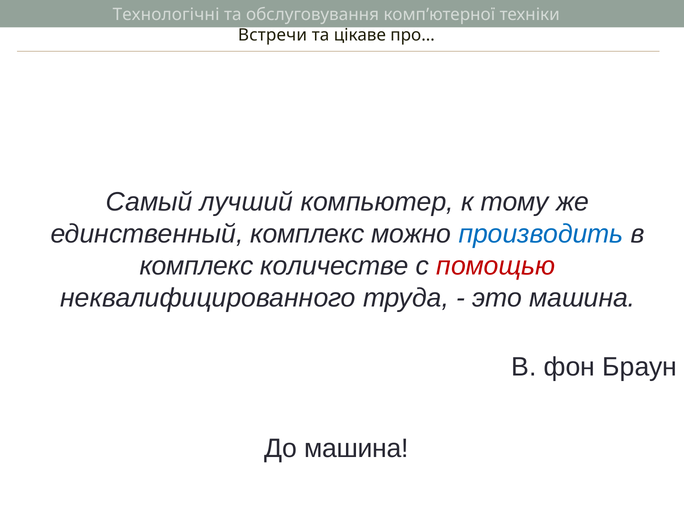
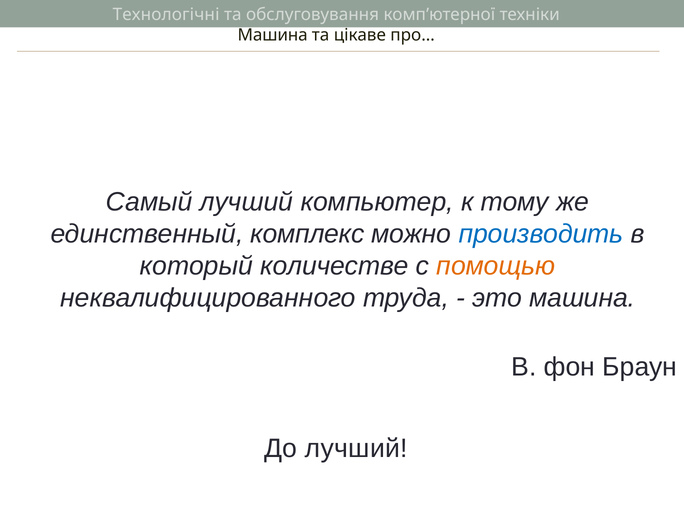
Встречи at (272, 35): Встречи -> Машина
комплекс at (197, 266): комплекс -> который
помощью colour: red -> orange
До машина: машина -> лучший
